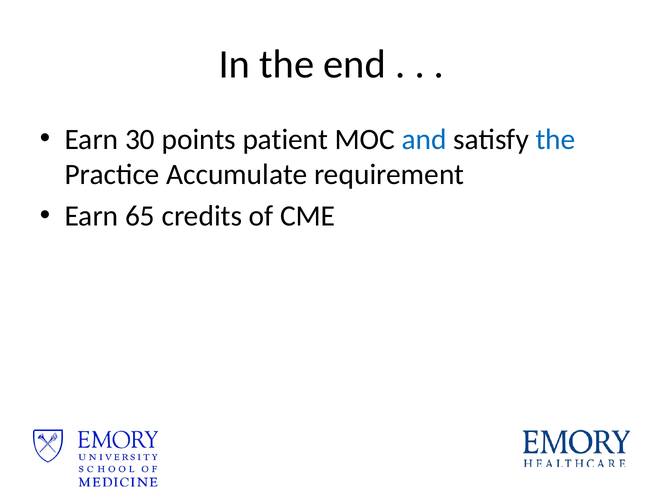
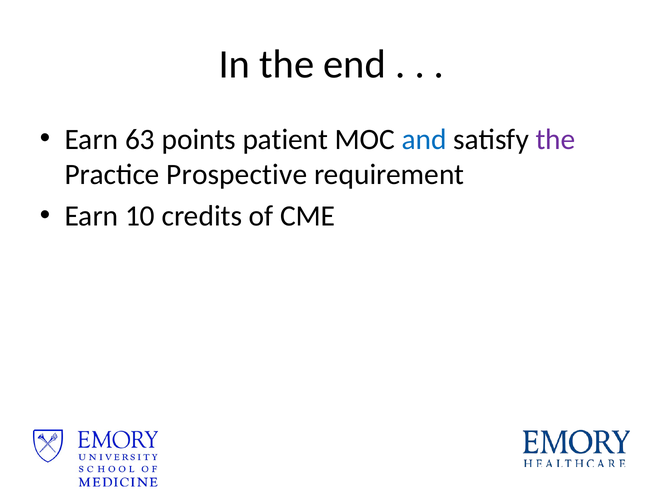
30: 30 -> 63
the at (556, 139) colour: blue -> purple
Accumulate: Accumulate -> Prospective
65: 65 -> 10
